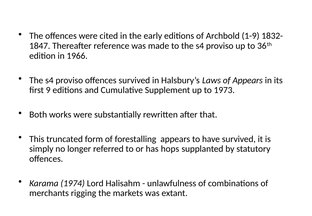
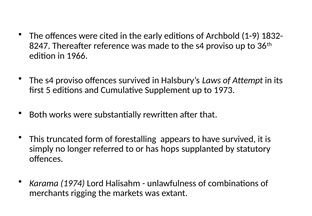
1847: 1847 -> 8247
of Appears: Appears -> Attempt
9: 9 -> 5
